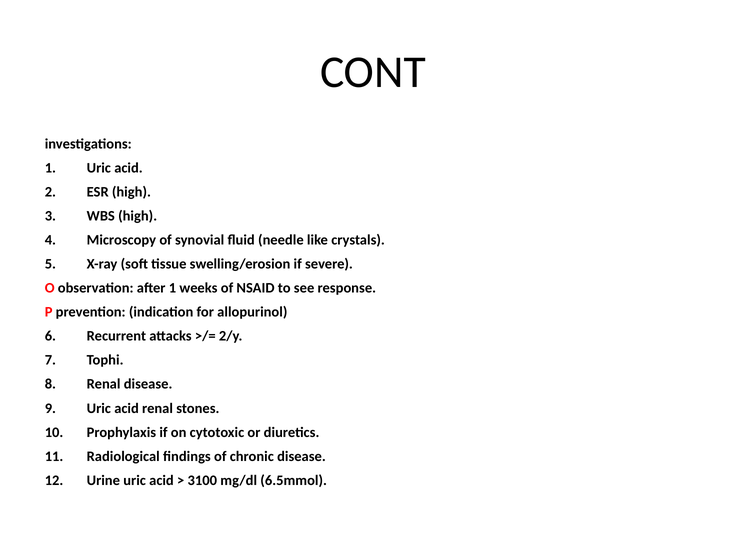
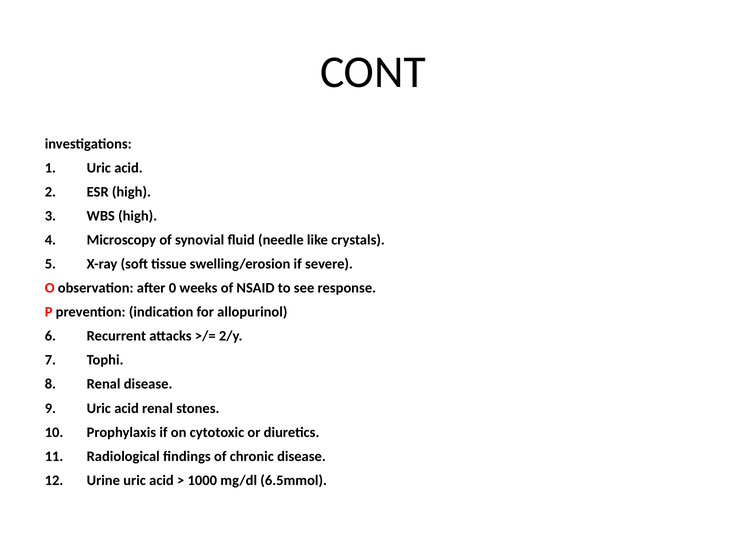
after 1: 1 -> 0
3100: 3100 -> 1000
